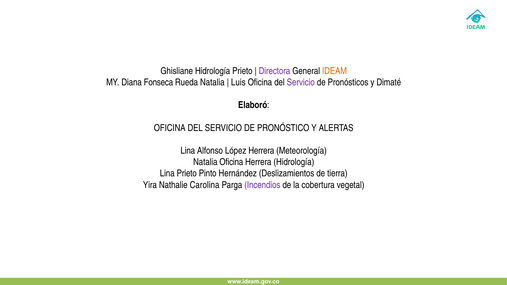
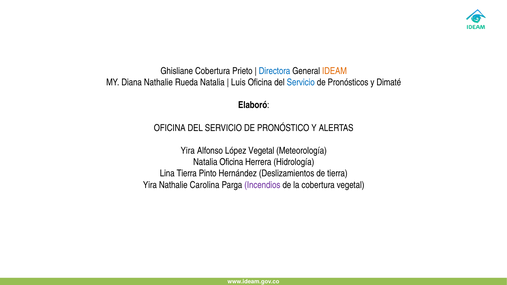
Ghisliane Hidrología: Hidrología -> Cobertura
Directora colour: purple -> blue
Diana Fonseca: Fonseca -> Nathalie
Servicio at (301, 82) colour: purple -> blue
Lina at (188, 151): Lina -> Yira
López Herrera: Herrera -> Vegetal
Lina Prieto: Prieto -> Tierra
